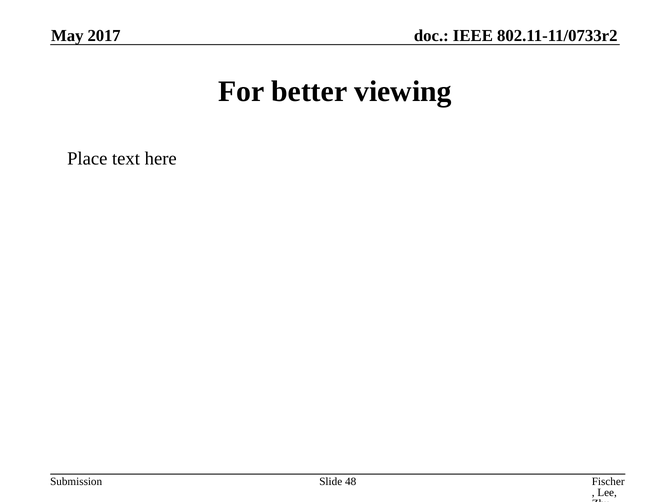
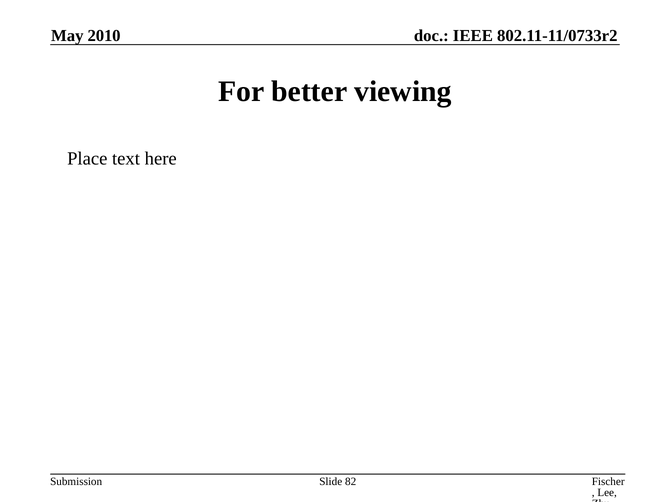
2017: 2017 -> 2010
48: 48 -> 82
